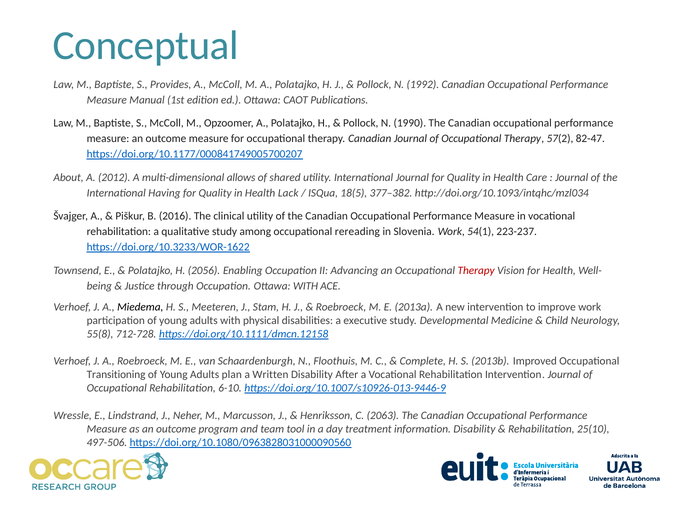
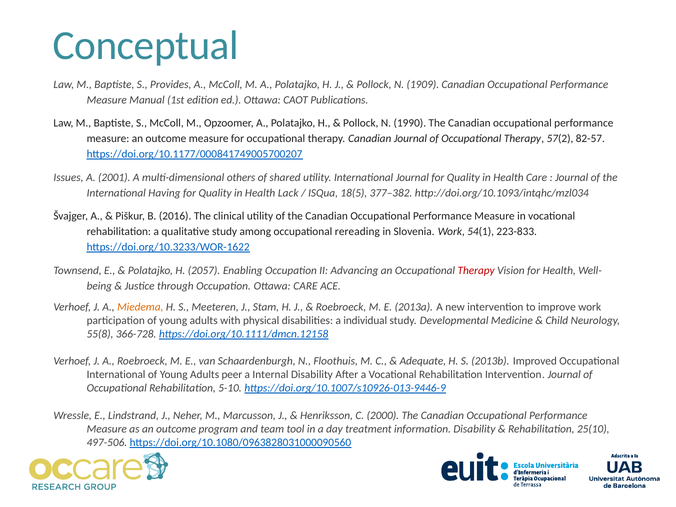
1992: 1992 -> 1909
82-47: 82-47 -> 82-57
About: About -> Issues
2012: 2012 -> 2001
allows: allows -> others
223-237: 223-237 -> 223-833
2056: 2056 -> 2057
Ottawa WITH: WITH -> CARE
Miedema colour: black -> orange
executive: executive -> individual
712-728: 712-728 -> 366-728
Complete: Complete -> Adequate
Transitioning at (116, 375): Transitioning -> International
plan: plan -> peer
Written: Written -> Internal
6-10: 6-10 -> 5-10
2063: 2063 -> 2000
